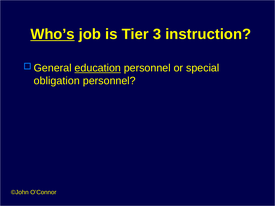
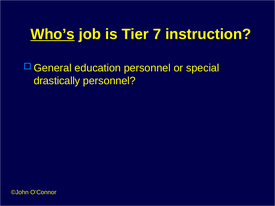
3: 3 -> 7
education underline: present -> none
obligation: obligation -> drastically
